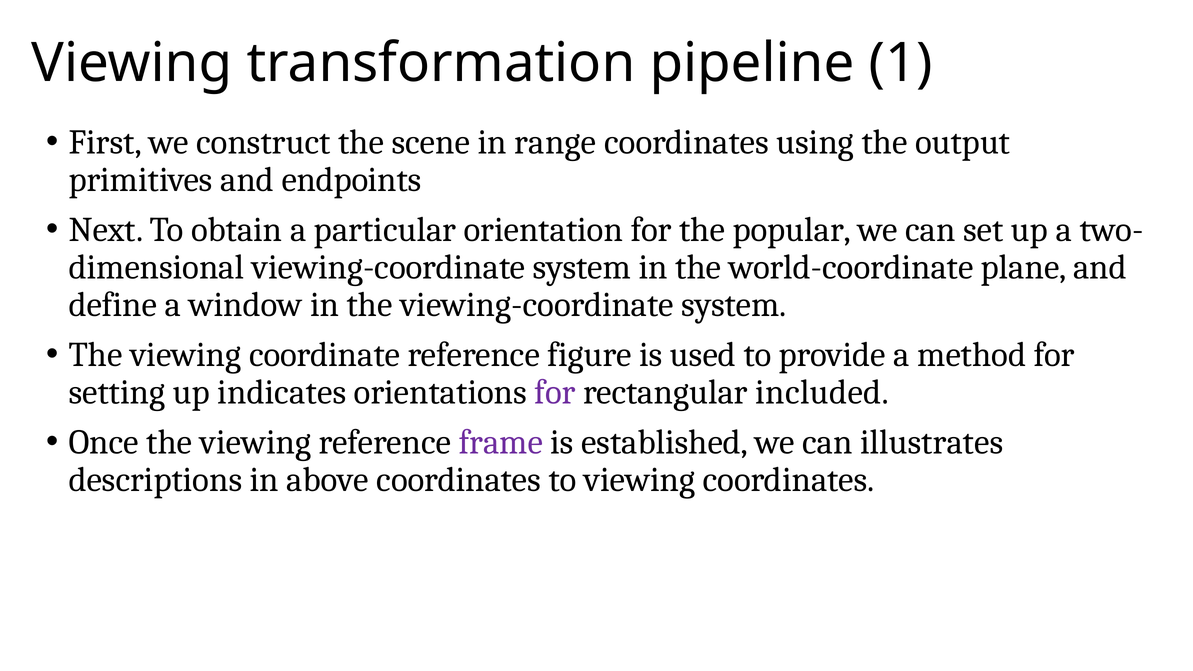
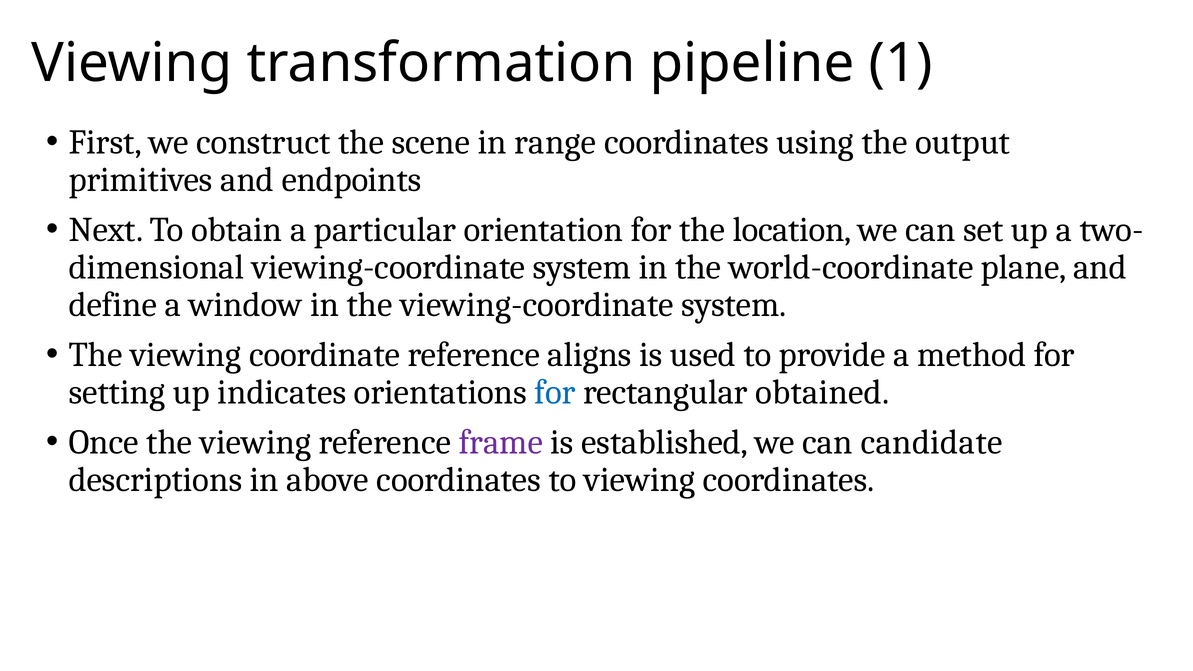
popular: popular -> location
figure: figure -> aligns
for at (555, 392) colour: purple -> blue
included: included -> obtained
illustrates: illustrates -> candidate
